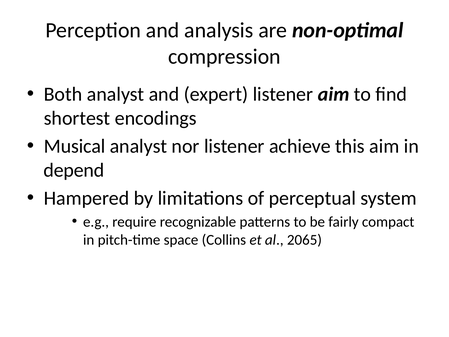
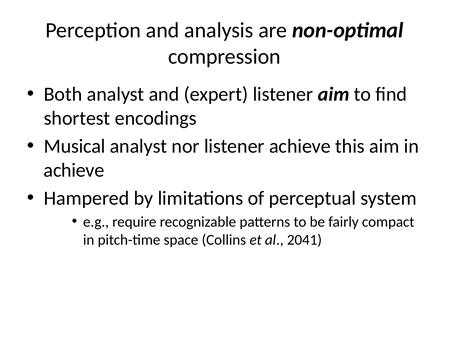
depend at (74, 170): depend -> achieve
2065: 2065 -> 2041
